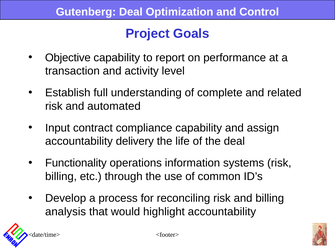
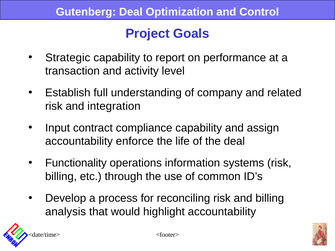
Objective: Objective -> Strategic
complete: complete -> company
automated: automated -> integration
delivery: delivery -> enforce
